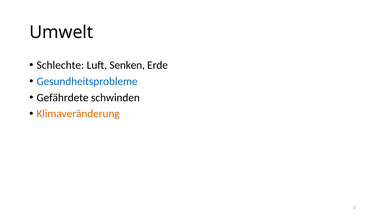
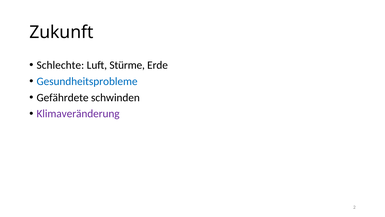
Umwelt: Umwelt -> Zukunft
Senken: Senken -> Stürme
Klimaveränderung colour: orange -> purple
